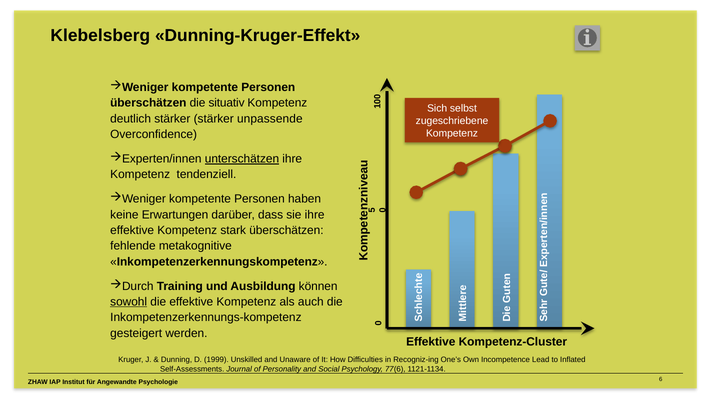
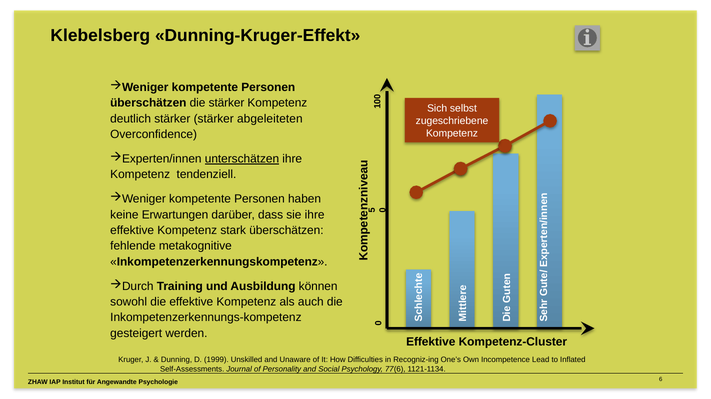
die situativ: situativ -> stärker
unpassende: unpassende -> abgeleiteten
sowohl underline: present -> none
